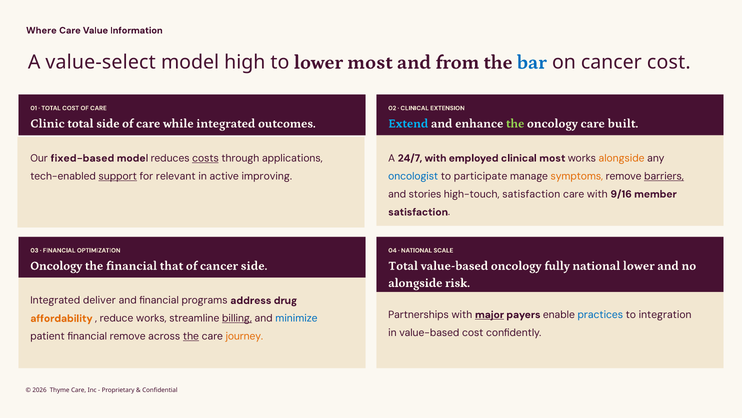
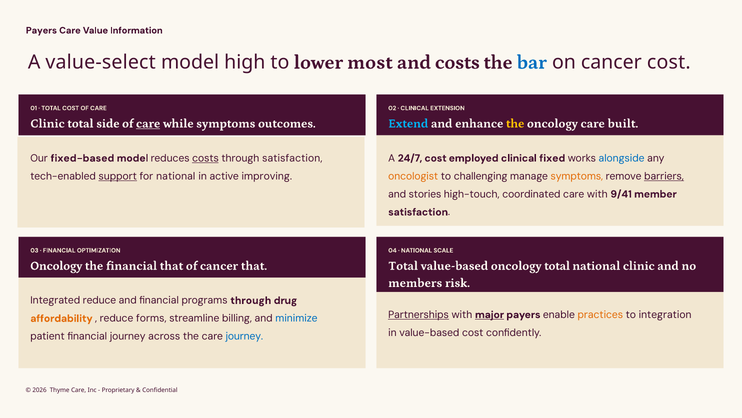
Where at (41, 30): Where -> Payers
and from: from -> costs
care at (148, 123) underline: none -> present
while integrated: integrated -> symptoms
the at (515, 123) colour: light green -> yellow
through applications: applications -> satisfaction
24/7 with: with -> cost
clinical most: most -> fixed
alongside at (622, 158) colour: orange -> blue
for relevant: relevant -> national
oncologist colour: blue -> orange
participate: participate -> challenging
high-touch satisfaction: satisfaction -> coordinated
9/16: 9/16 -> 9/41
cancer side: side -> that
oncology fully: fully -> total
national lower: lower -> clinic
alongside at (415, 282): alongside -> members
Integrated deliver: deliver -> reduce
programs address: address -> through
Partnerships underline: none -> present
practices colour: blue -> orange
reduce works: works -> forms
billing underline: present -> none
financial remove: remove -> journey
the at (191, 336) underline: present -> none
journey at (244, 336) colour: orange -> blue
